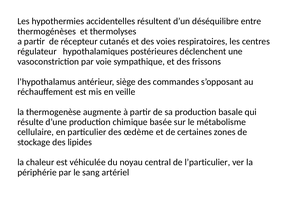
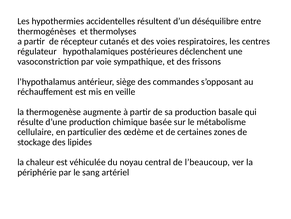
l’particulier: l’particulier -> l’beaucoup
